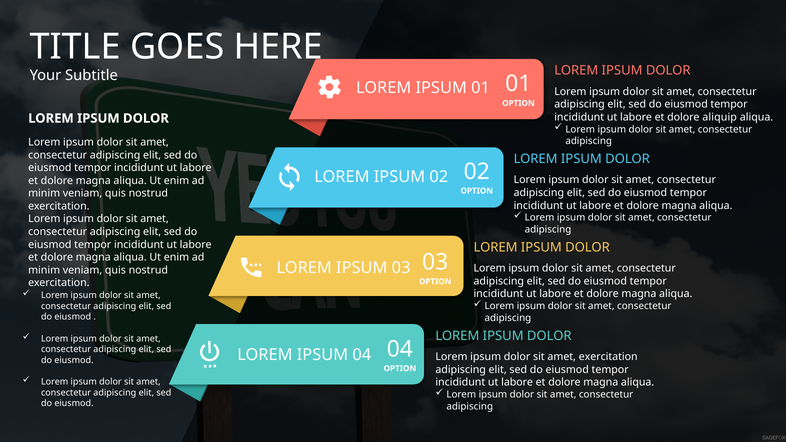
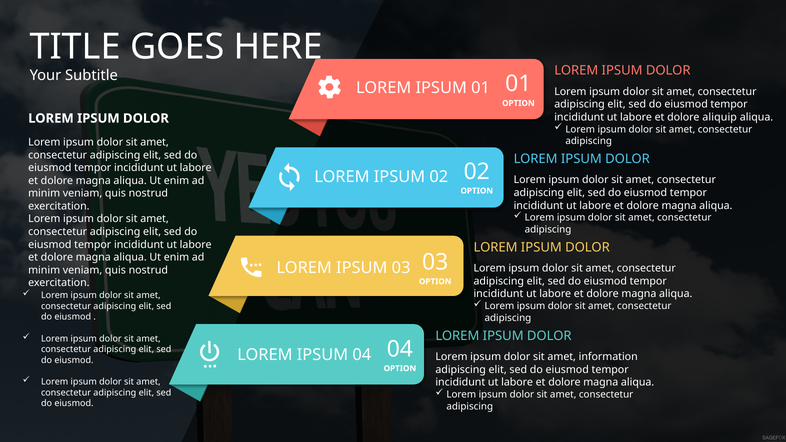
amet exercitation: exercitation -> information
